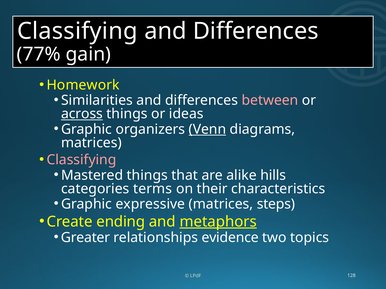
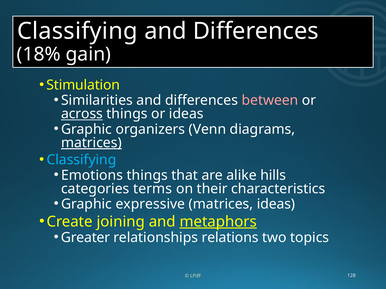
77%: 77% -> 18%
Homework: Homework -> Stimulation
Venn underline: present -> none
matrices at (91, 143) underline: none -> present
Classifying at (81, 160) colour: pink -> light blue
Mastered: Mastered -> Emotions
matrices steps: steps -> ideas
ending: ending -> joining
evidence: evidence -> relations
